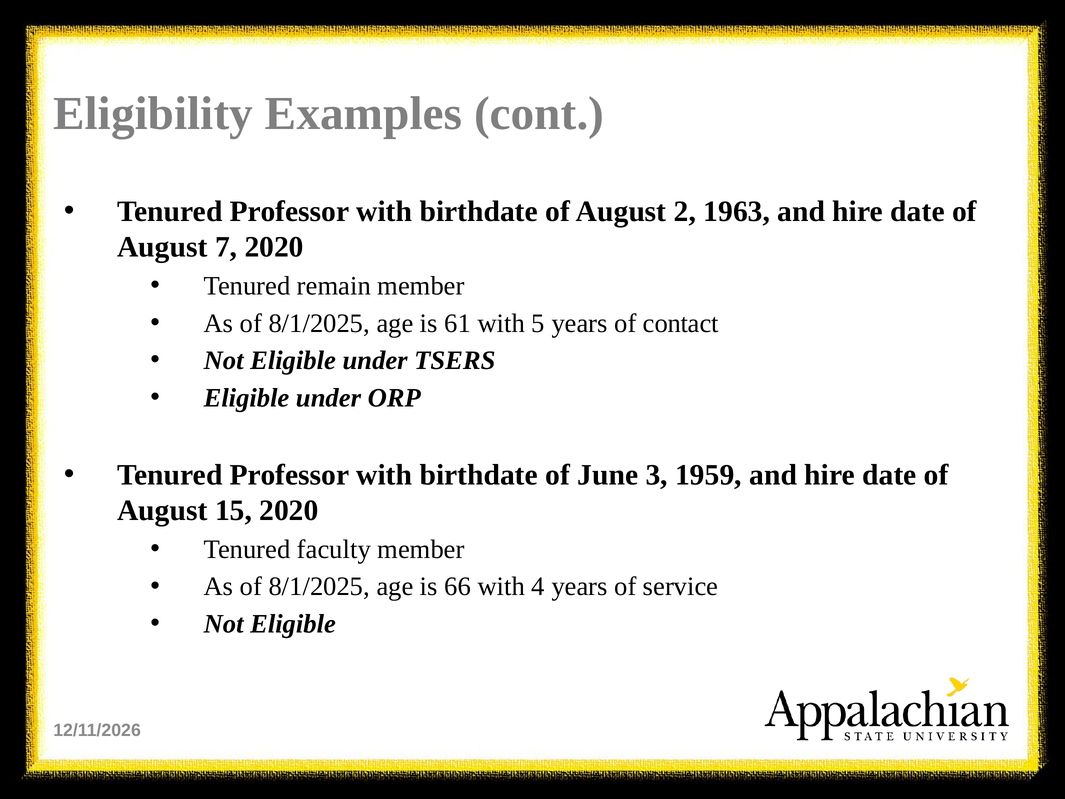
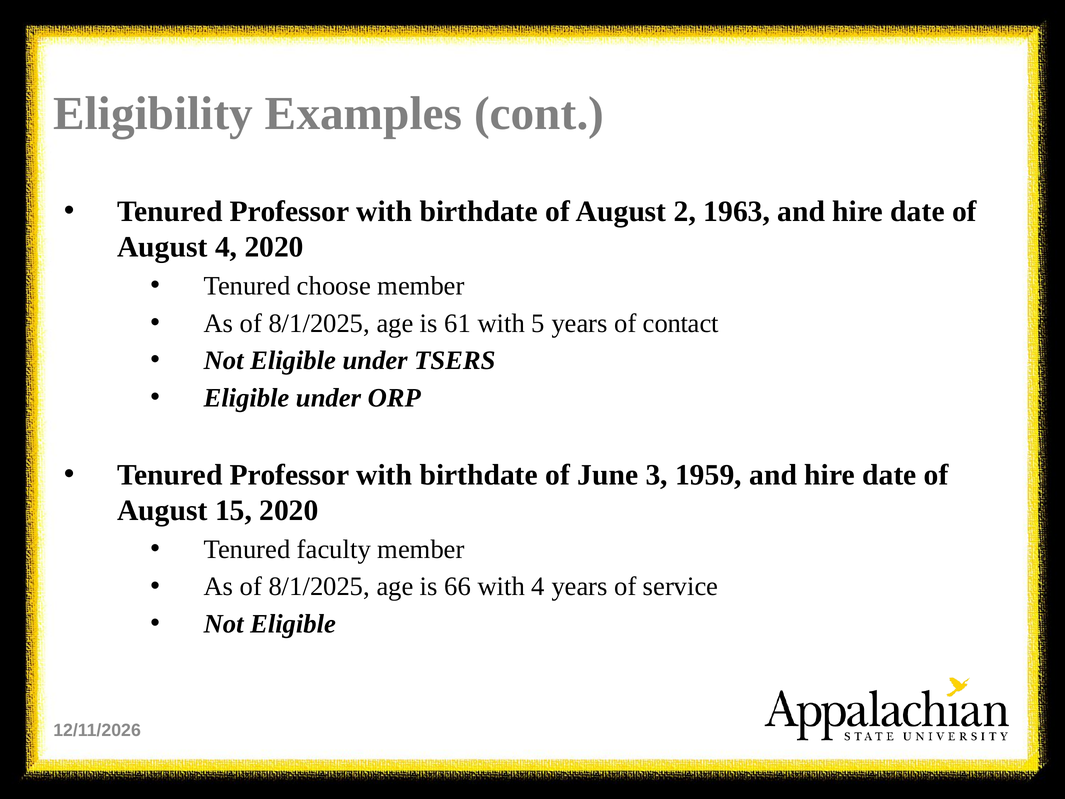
August 7: 7 -> 4
remain: remain -> choose
